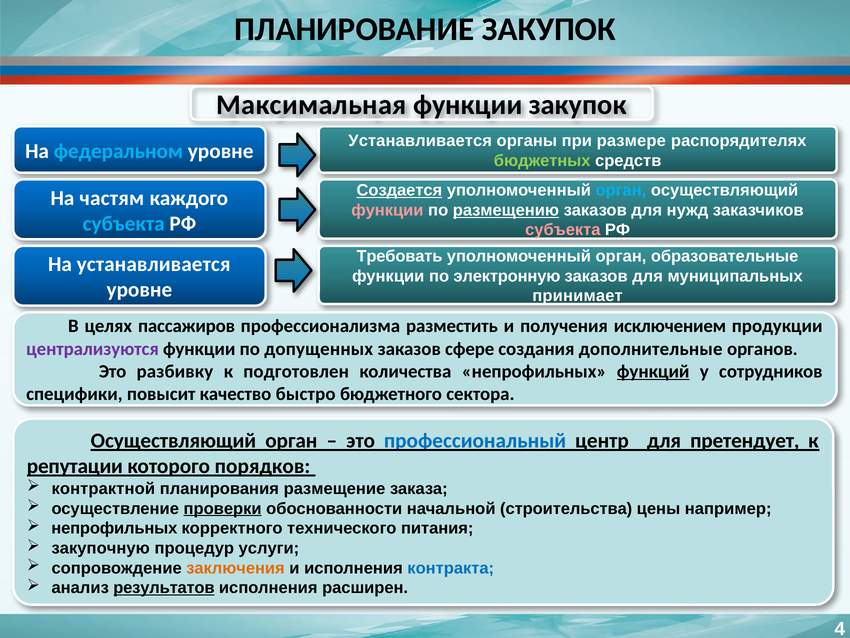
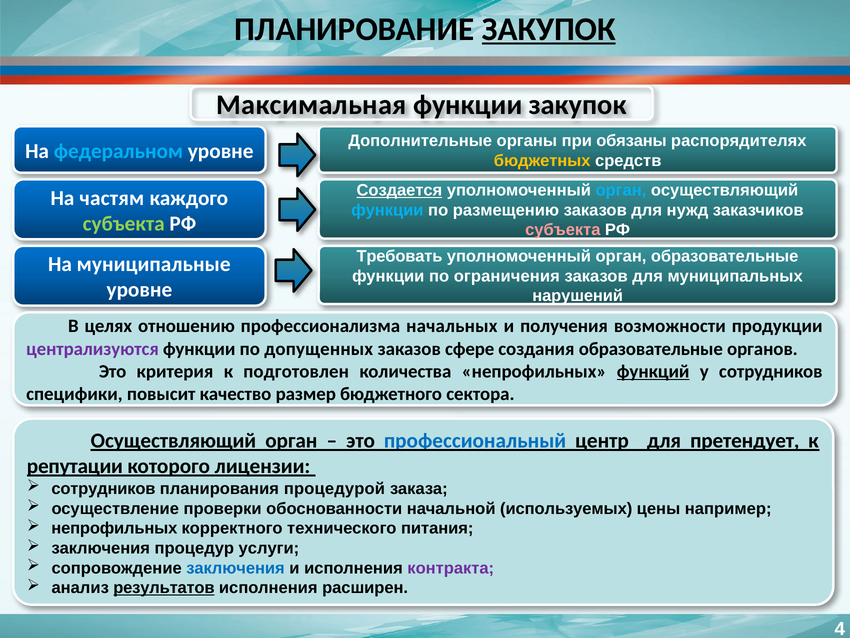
ЗАКУПОК at (549, 29) underline: none -> present
Устанавливается at (420, 141): Устанавливается -> Дополнительные
размере: размере -> обязаны
бюджетных colour: light green -> yellow
функции at (387, 210) colour: pink -> light blue
размещению underline: present -> none
субъекта at (124, 223) colour: light blue -> light green
На устанавливается: устанавливается -> муниципальные
электронную: электронную -> ограничения
принимает: принимает -> нарушений
пассажиров: пассажиров -> отношению
разместить: разместить -> начальных
исключением: исключением -> возможности
создания дополнительные: дополнительные -> образовательные
разбивку: разбивку -> критерия
быстро: быстро -> размер
порядков: порядков -> лицензии
контрактной at (103, 488): контрактной -> сотрудников
размещение: размещение -> процедурой
проверки underline: present -> none
строительства: строительства -> используемых
закупочную at (101, 548): закупочную -> заключения
заключения at (235, 568) colour: orange -> blue
контракта colour: blue -> purple
